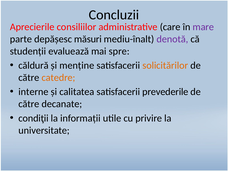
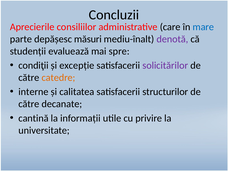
mare colour: purple -> blue
căldură: căldură -> condiţii
menține: menține -> excepție
solicitărilor colour: orange -> purple
prevederile: prevederile -> structurilor
condiţii: condiţii -> cantină
